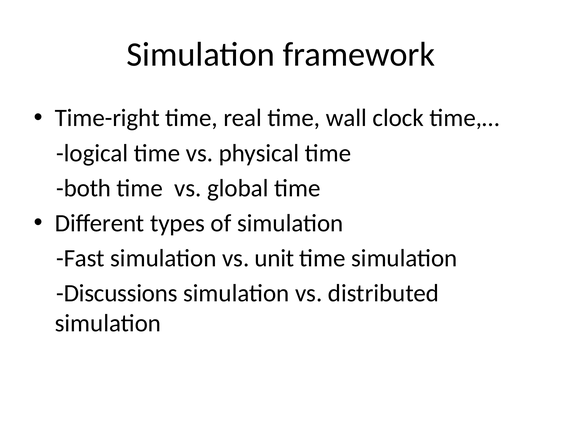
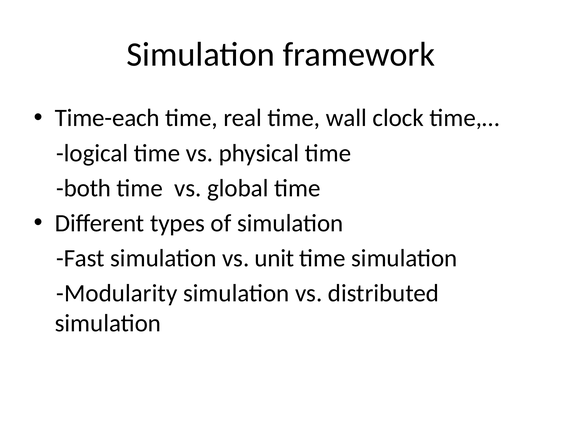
Time-right: Time-right -> Time-each
Discussions: Discussions -> Modularity
